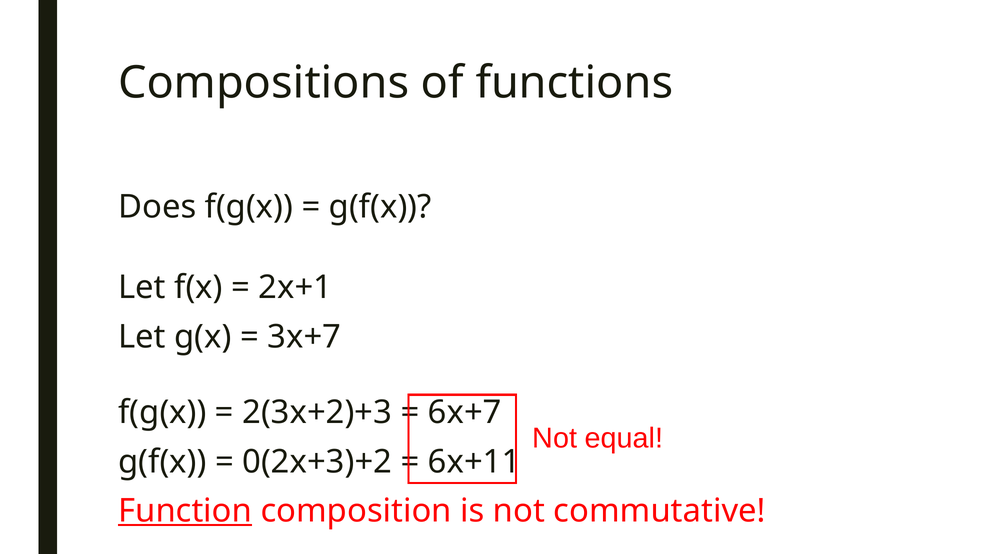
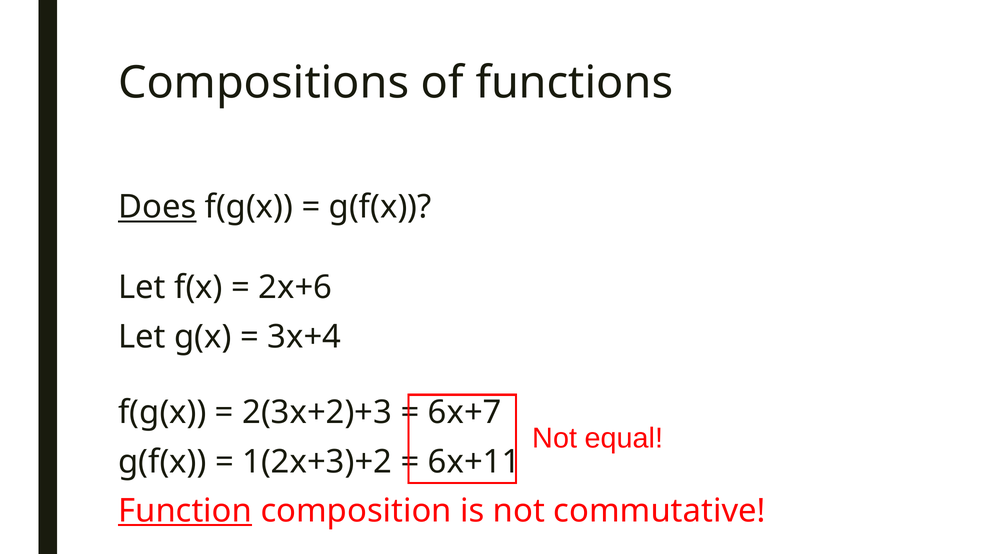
Does underline: none -> present
2x+1: 2x+1 -> 2x+6
3x+7: 3x+7 -> 3x+4
0(2x+3)+2: 0(2x+3)+2 -> 1(2x+3)+2
